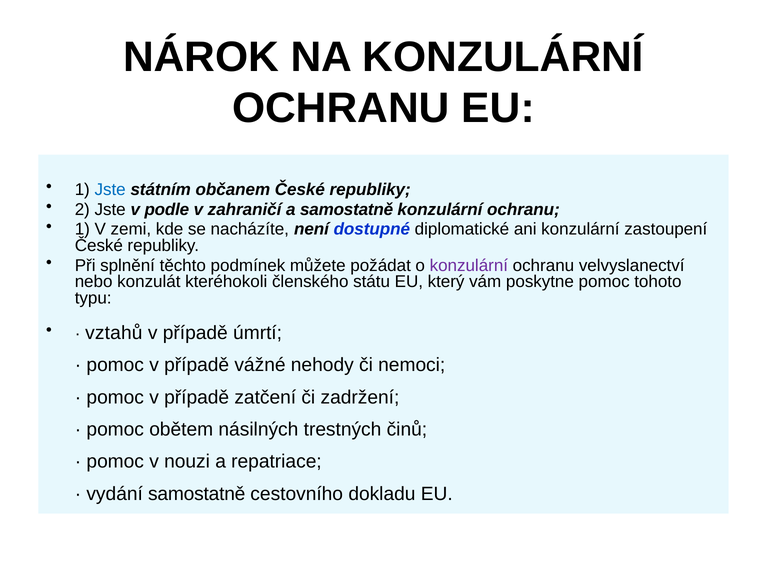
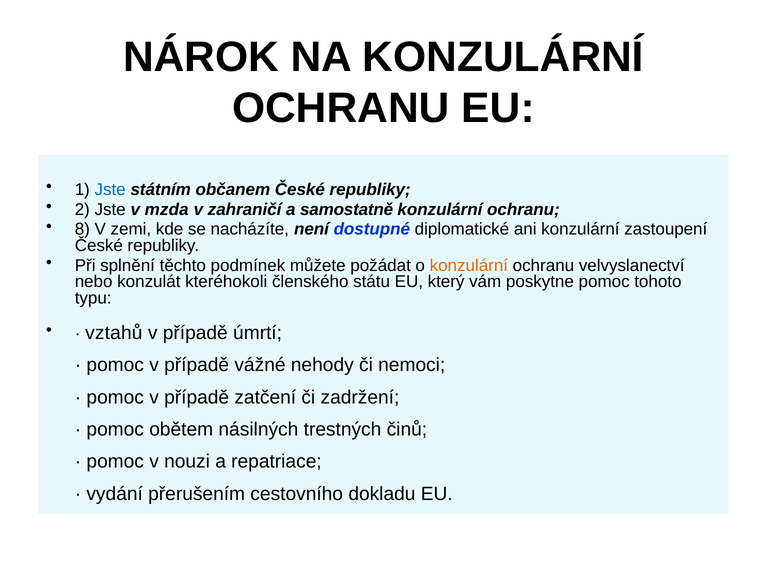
podle: podle -> mzda
1 at (82, 229): 1 -> 8
konzulární at (469, 266) colour: purple -> orange
vydání samostatně: samostatně -> přerušením
